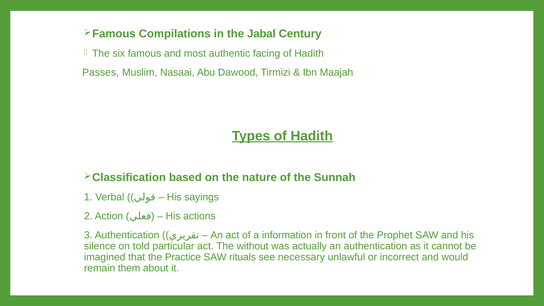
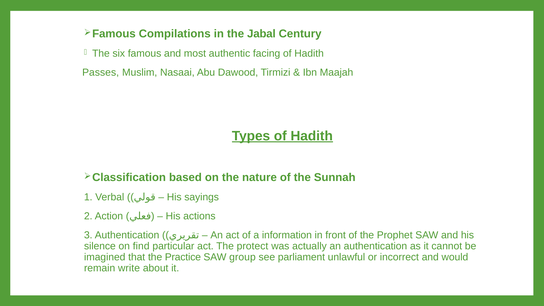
told: told -> find
without: without -> protect
rituals: rituals -> group
necessary: necessary -> parliament
them: them -> write
